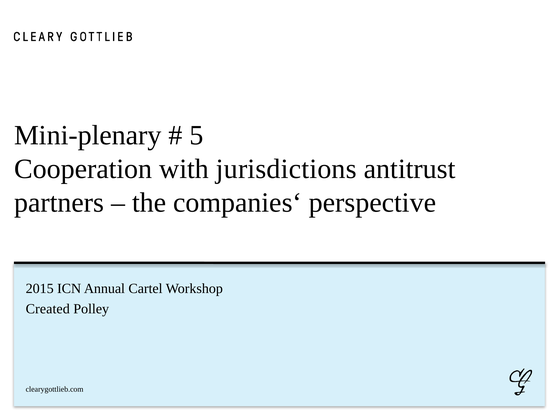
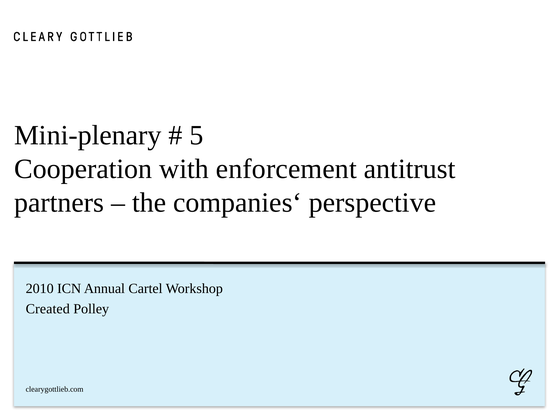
jurisdictions: jurisdictions -> enforcement
2015: 2015 -> 2010
